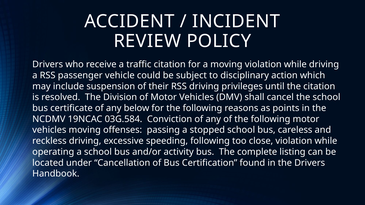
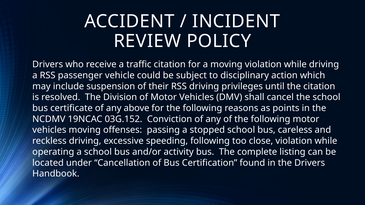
below: below -> above
03G.584: 03G.584 -> 03G.152
